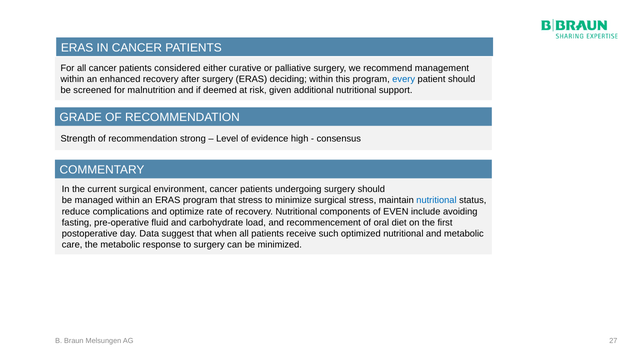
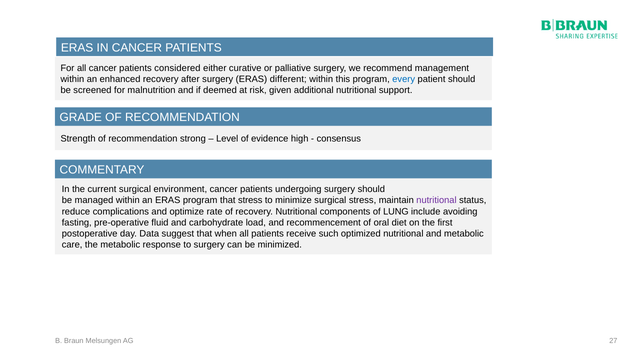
deciding: deciding -> different
nutritional at (436, 200) colour: blue -> purple
EVEN: EVEN -> LUNG
